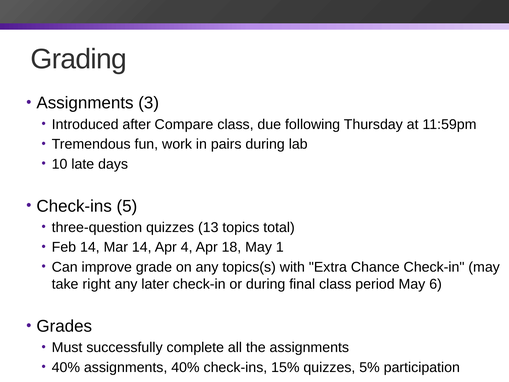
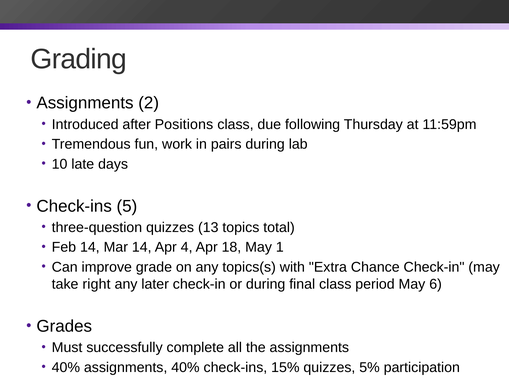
3: 3 -> 2
Compare: Compare -> Positions
